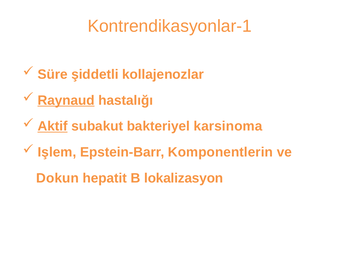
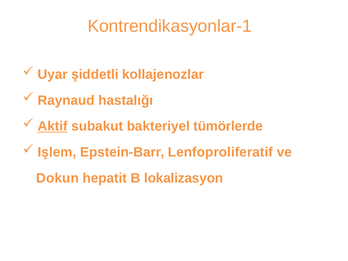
Süre: Süre -> Uyar
Raynaud underline: present -> none
karsinoma: karsinoma -> tümörlerde
Komponentlerin: Komponentlerin -> Lenfoproliferatif
